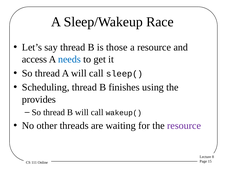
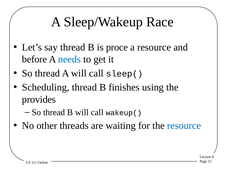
those: those -> proce
access: access -> before
resource at (184, 125) colour: purple -> blue
